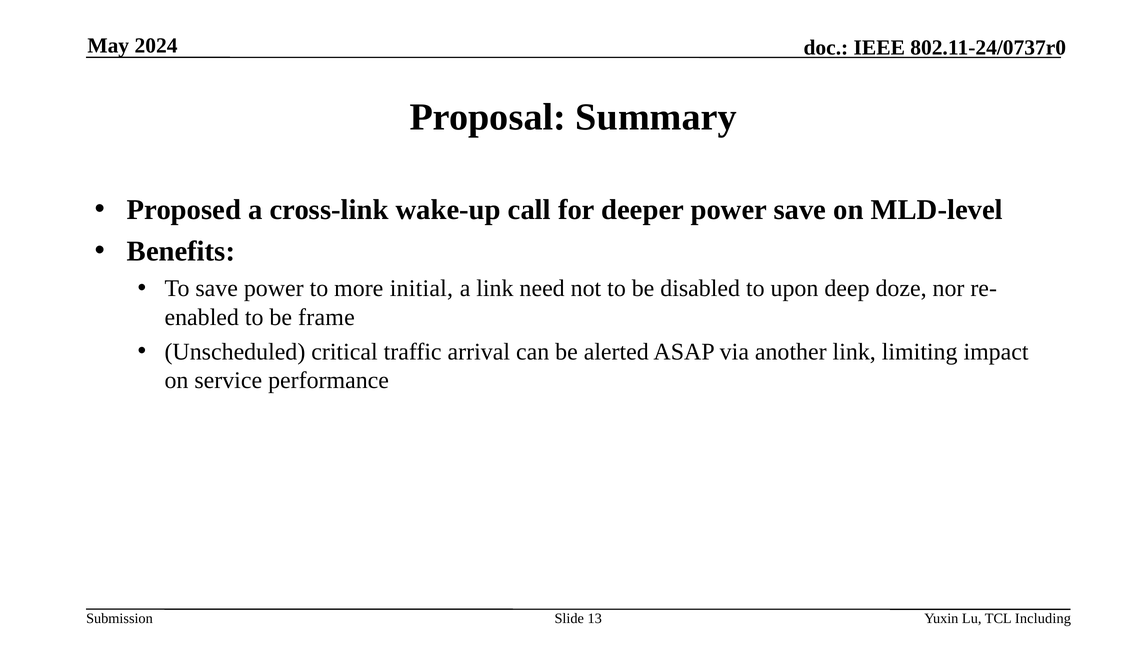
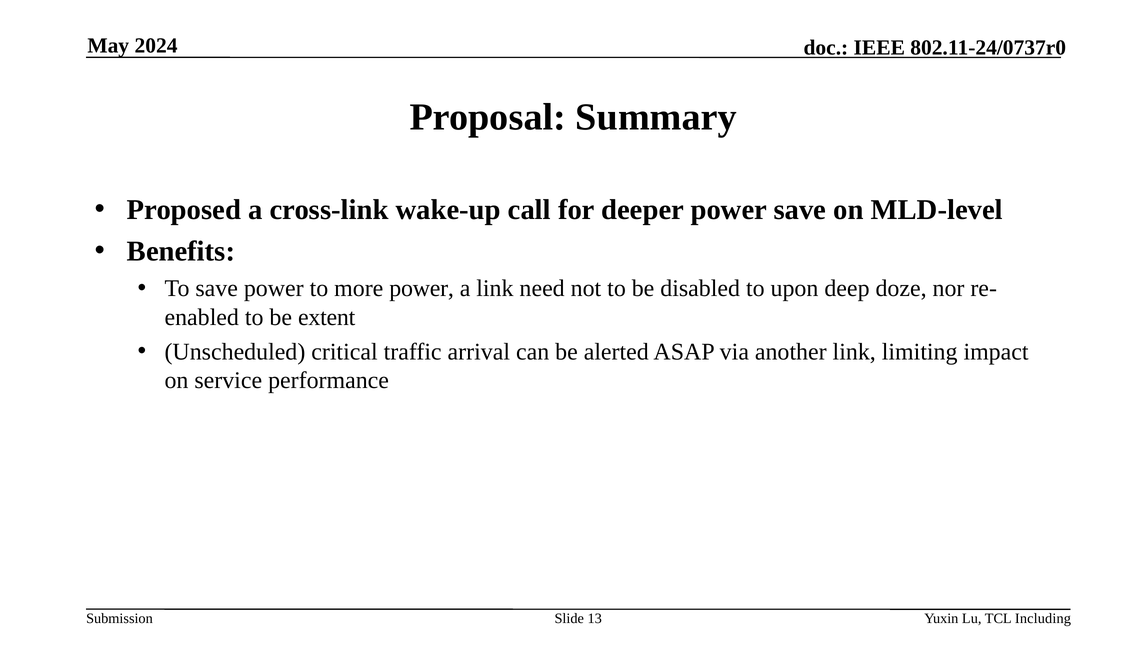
more initial: initial -> power
frame: frame -> extent
